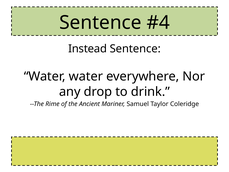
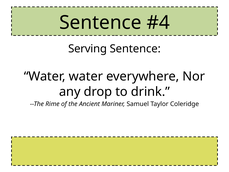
Instead: Instead -> Serving
